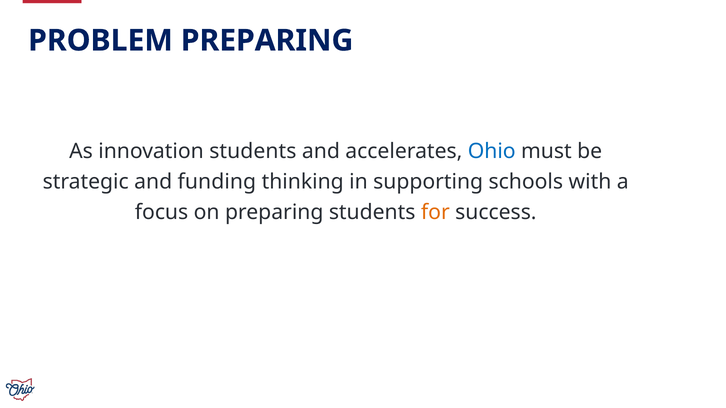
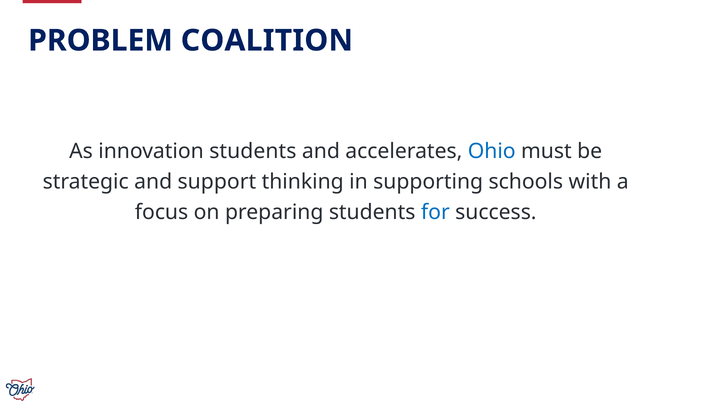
PROBLEM PREPARING: PREPARING -> COALITION
funding: funding -> support
for colour: orange -> blue
